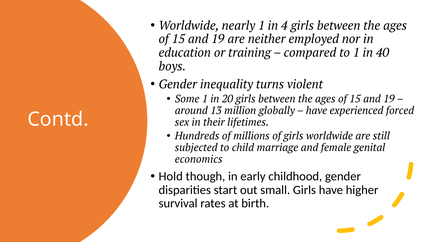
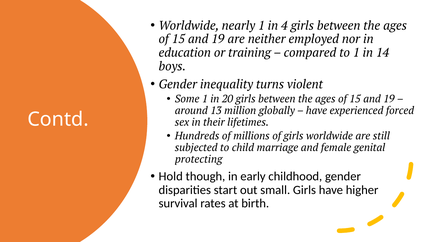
40: 40 -> 14
economics: economics -> protecting
